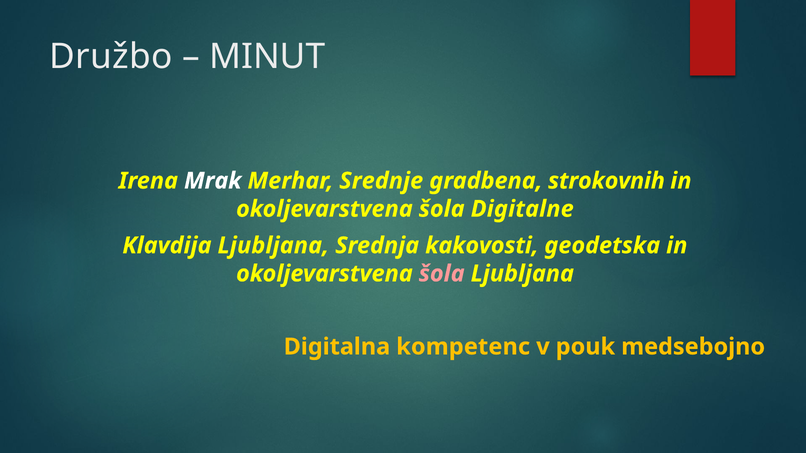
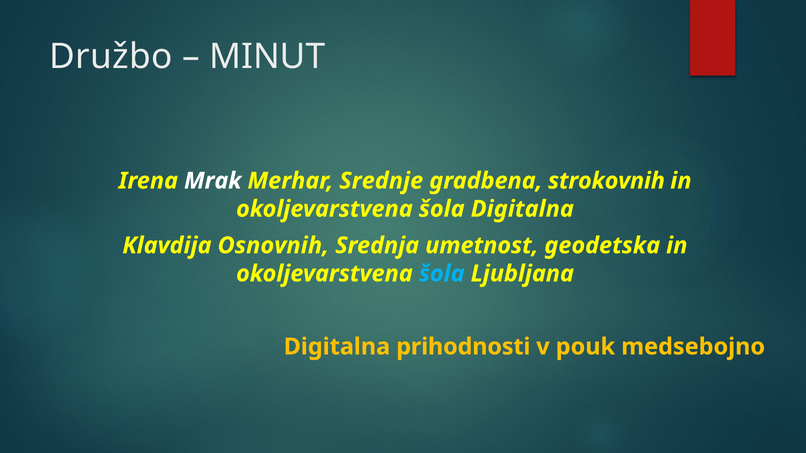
šola Digitalne: Digitalne -> Digitalna
Klavdija Ljubljana: Ljubljana -> Osnovnih
kakovosti: kakovosti -> umetnost
šola at (442, 274) colour: pink -> light blue
kompetenc: kompetenc -> prihodnosti
